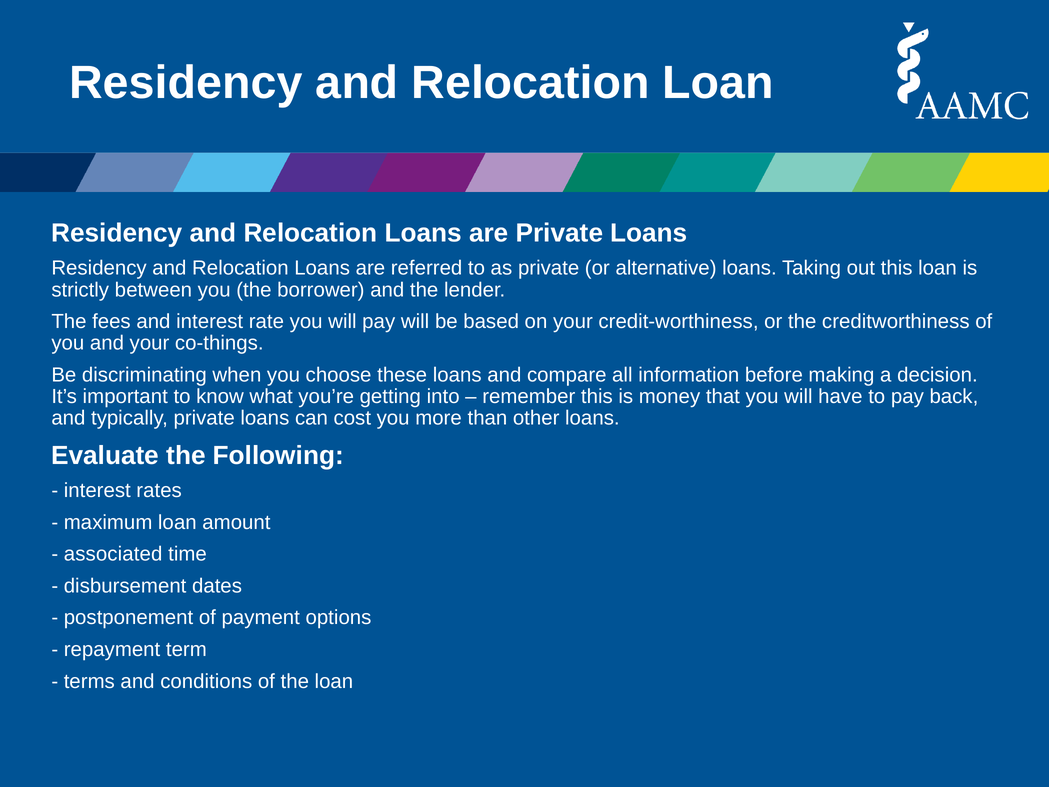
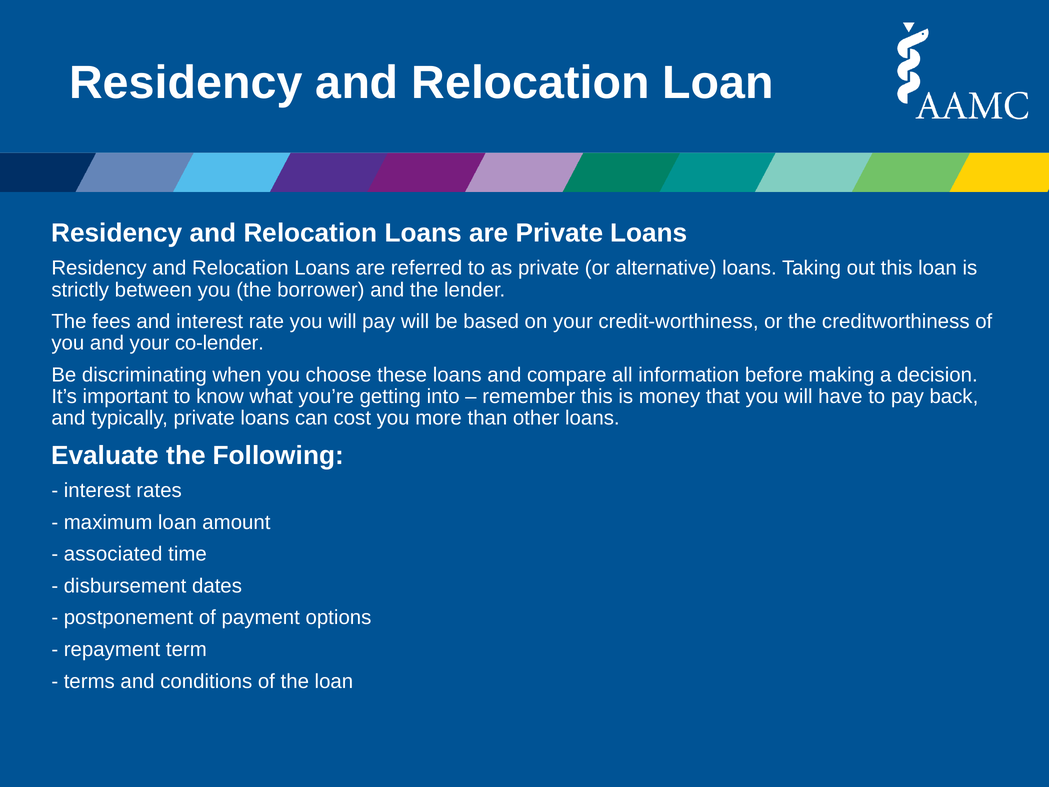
co-things: co-things -> co-lender
